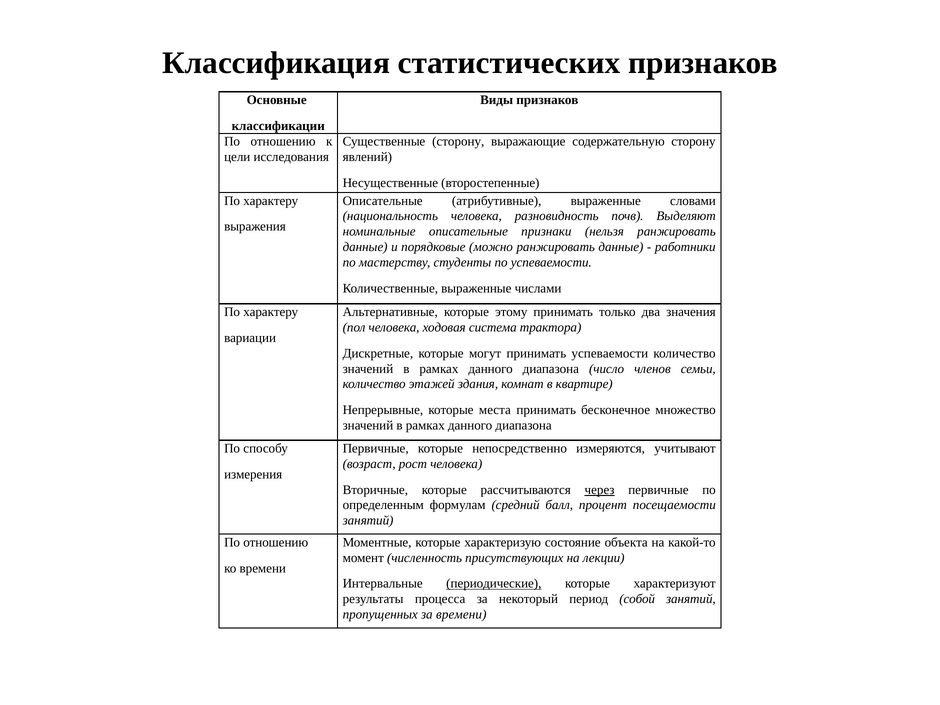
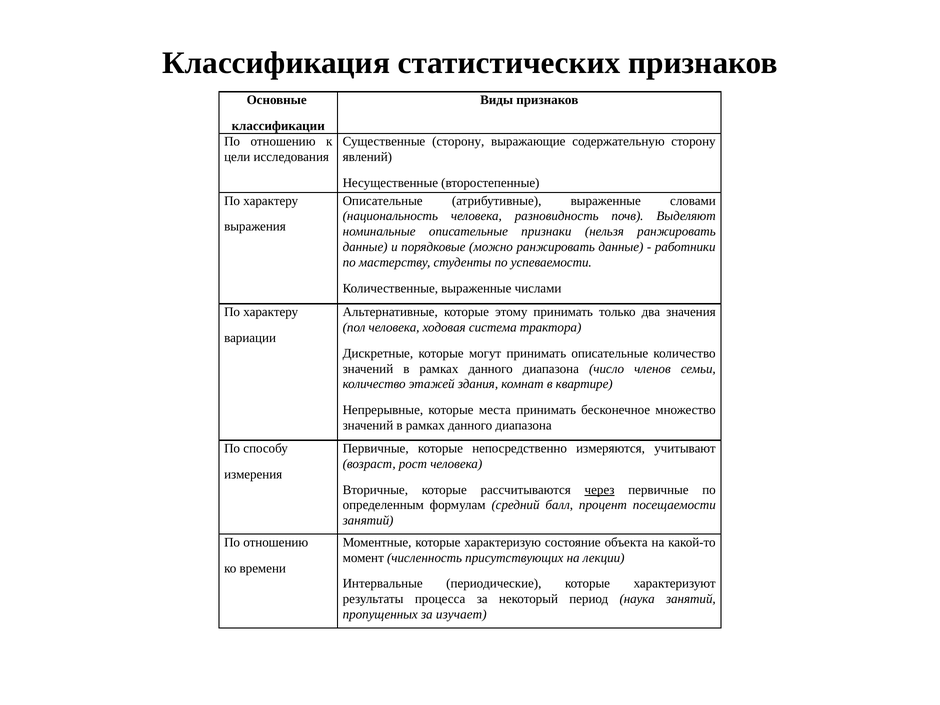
принимать успеваемости: успеваемости -> описательные
периодические underline: present -> none
собой: собой -> наука
за времени: времени -> изучает
